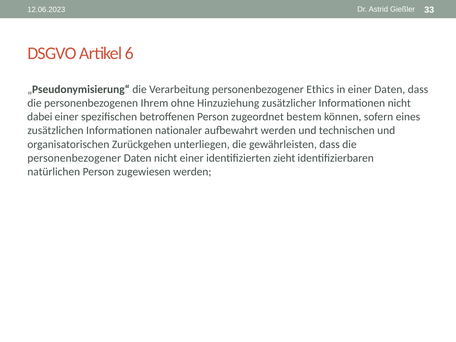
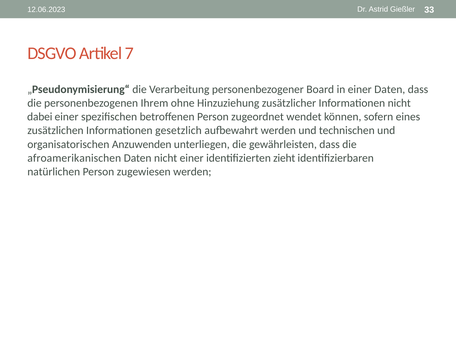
6: 6 -> 7
Ethics: Ethics -> Board
bestem: bestem -> wendet
nationaler: nationaler -> gesetzlich
Zurückgehen: Zurückgehen -> Anzuwenden
personenbezogener at (74, 158): personenbezogener -> afroamerikanischen
